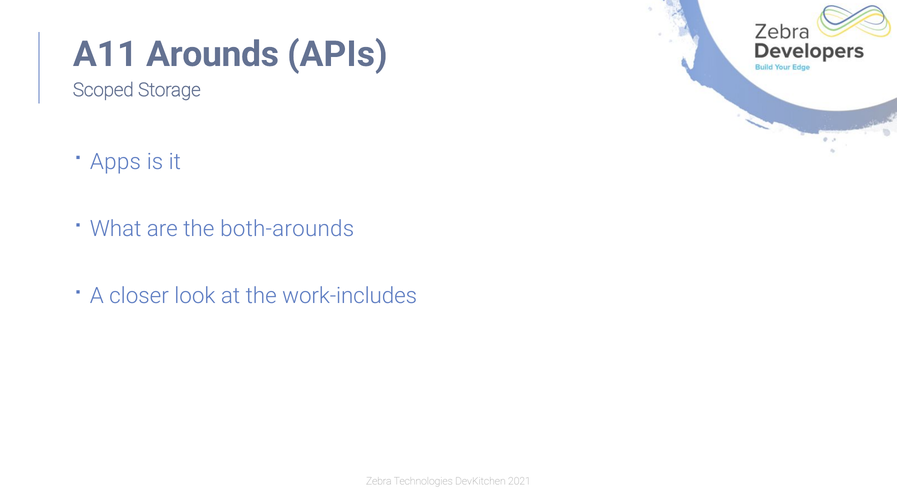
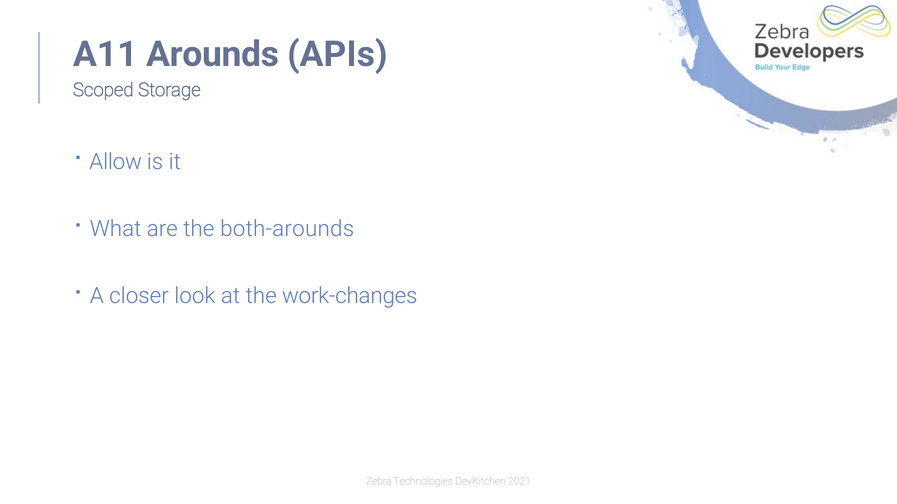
Apps: Apps -> Allow
work-includes: work-includes -> work-changes
